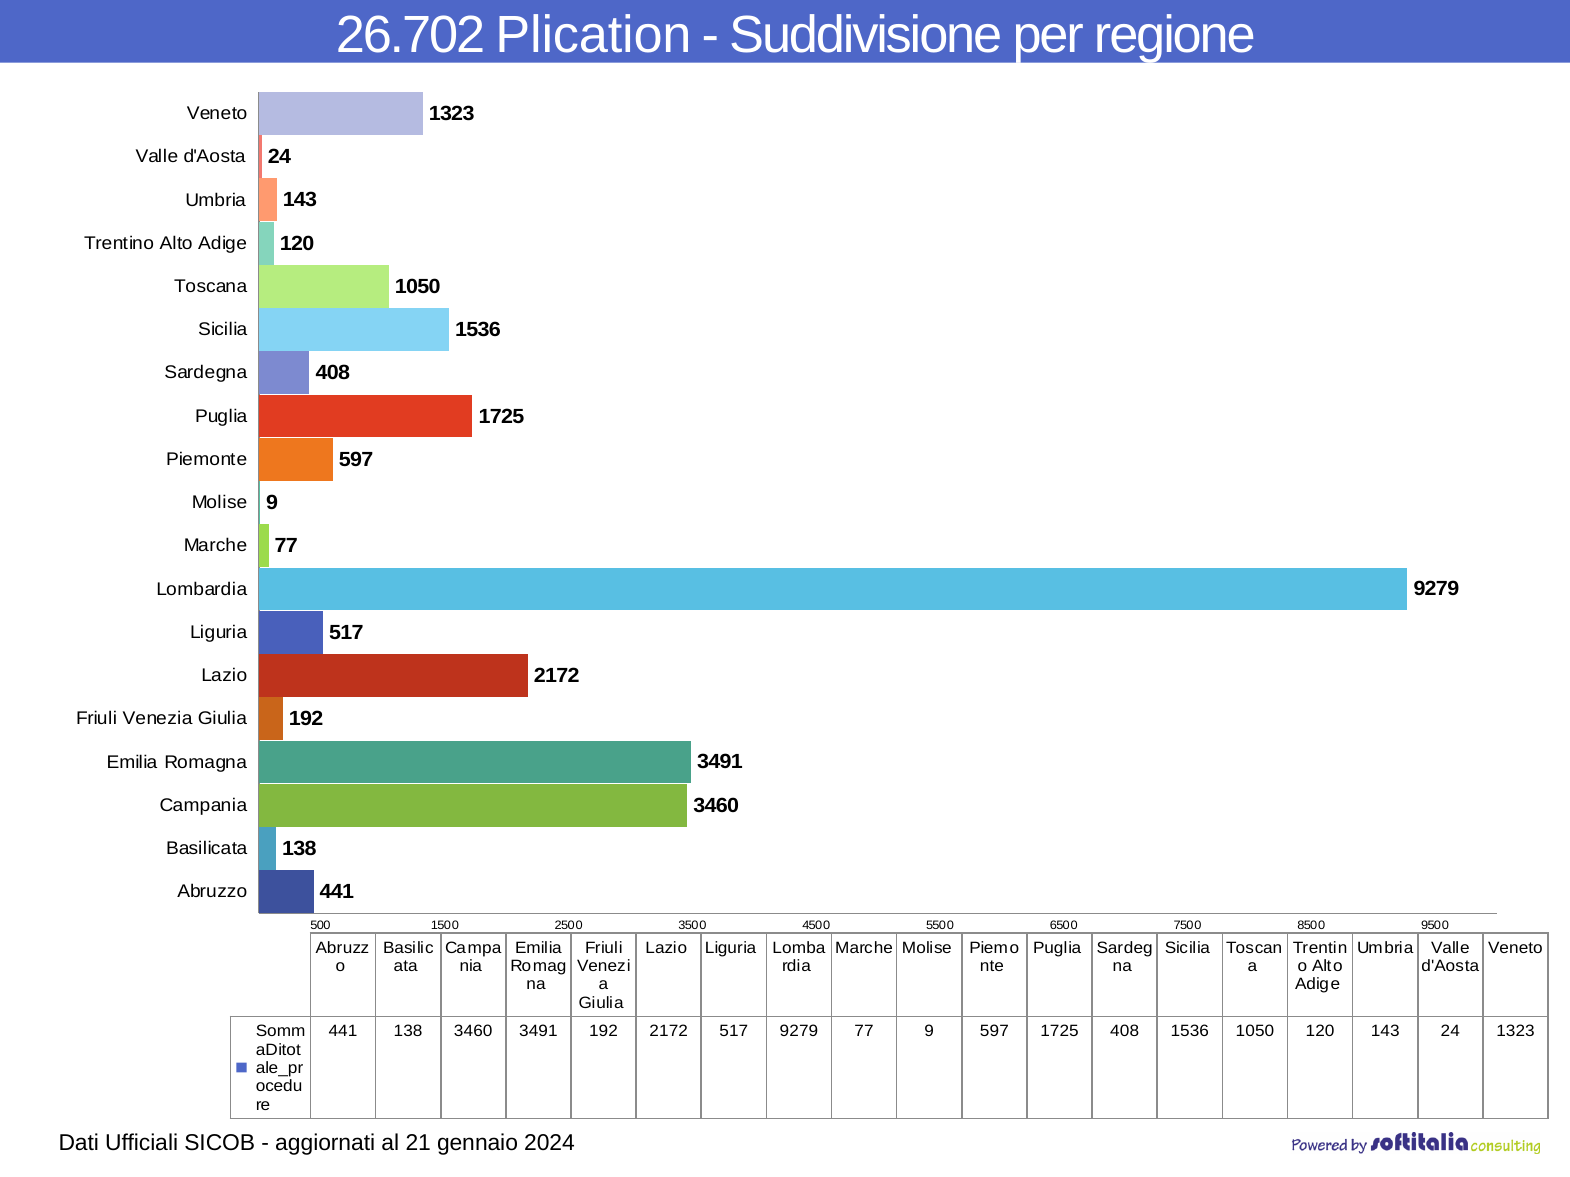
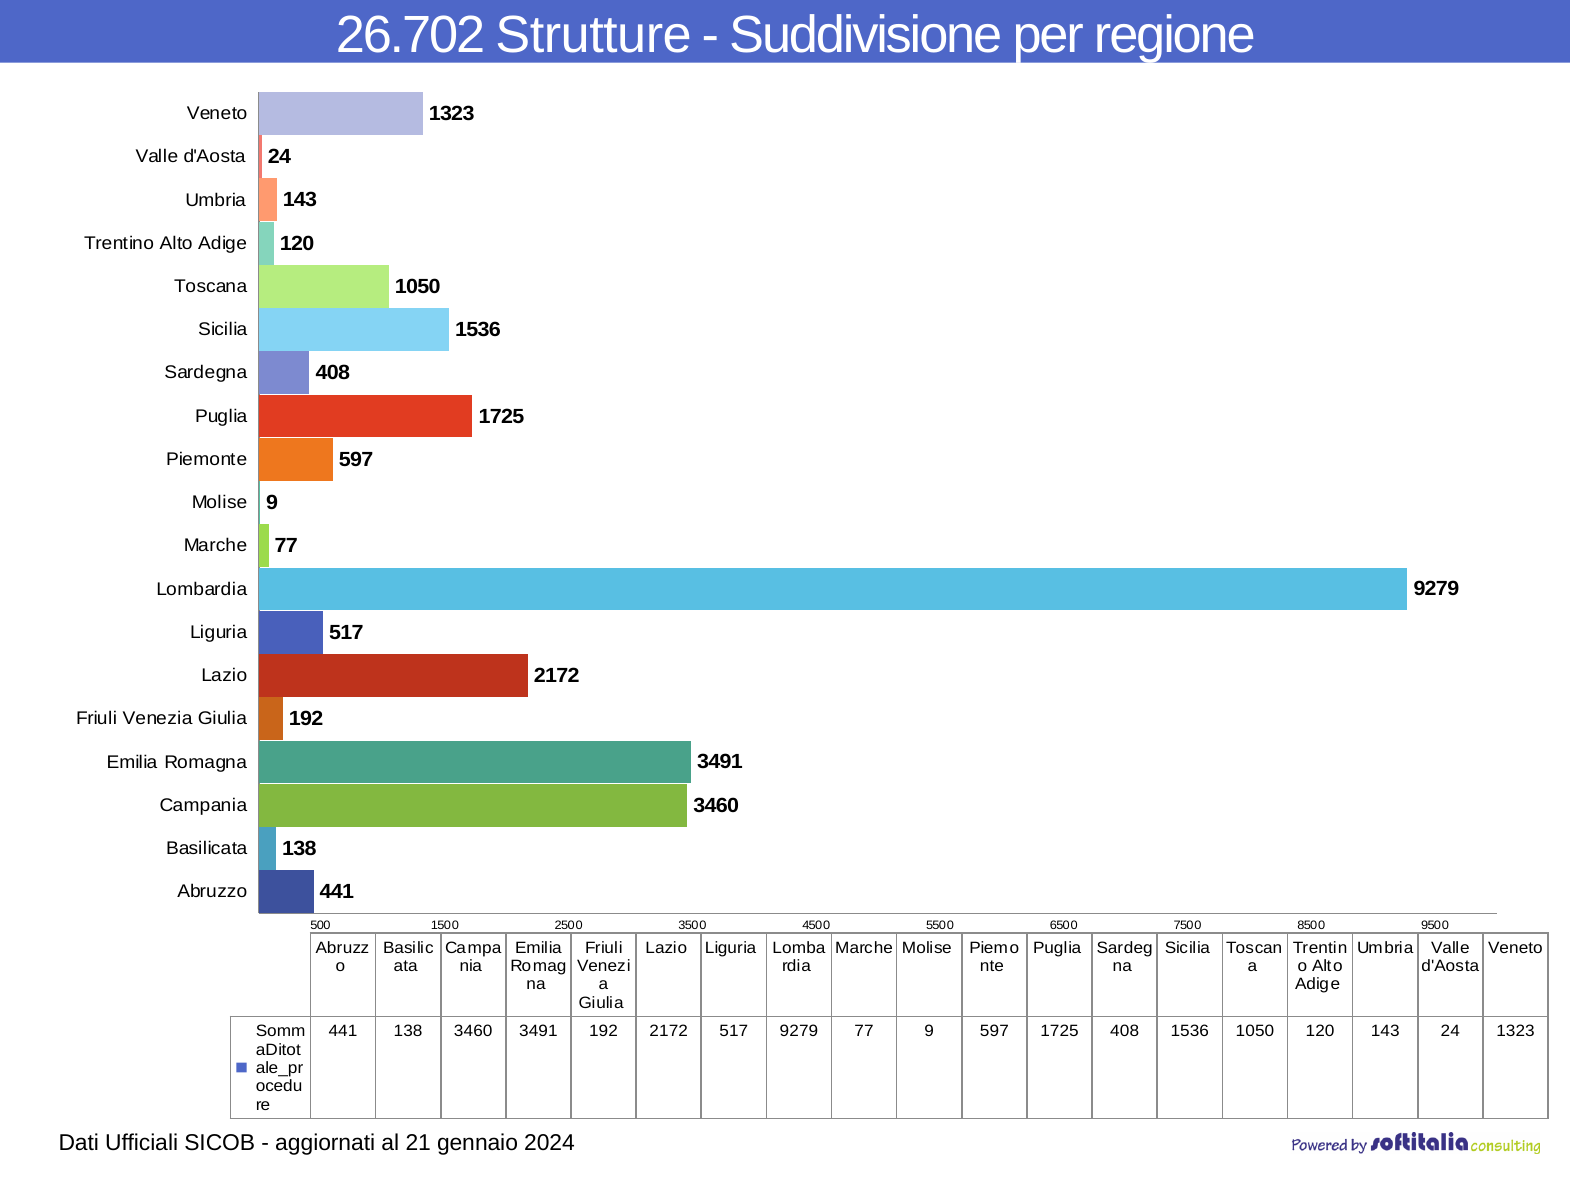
Plication: Plication -> Strutture
